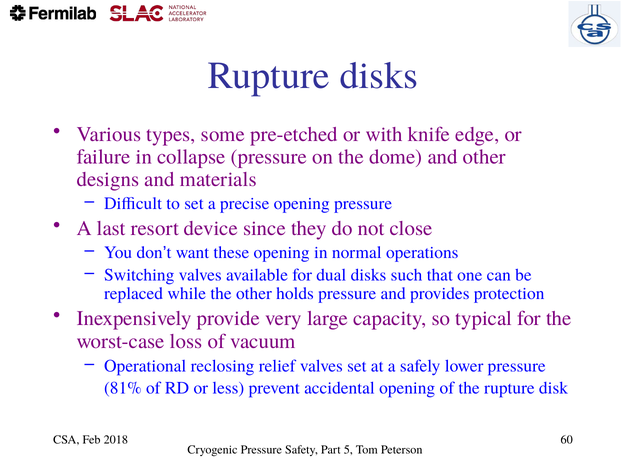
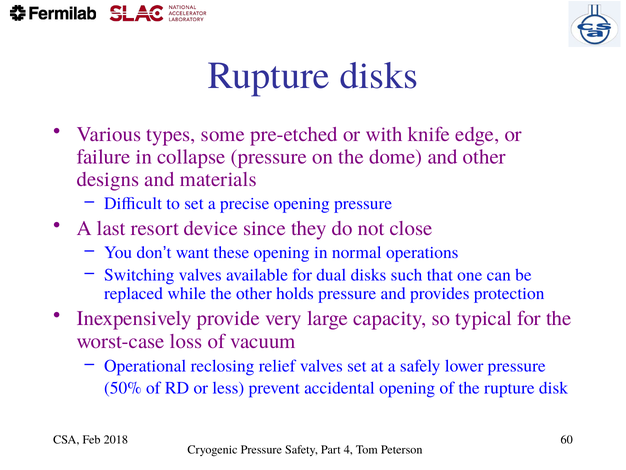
81%: 81% -> 50%
5: 5 -> 4
